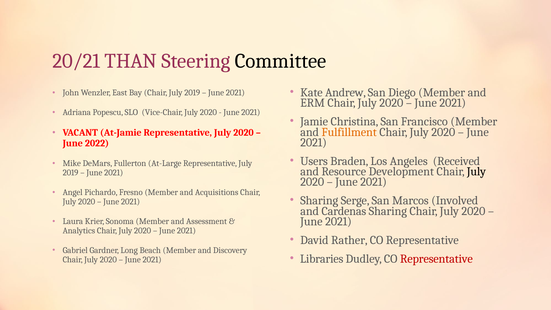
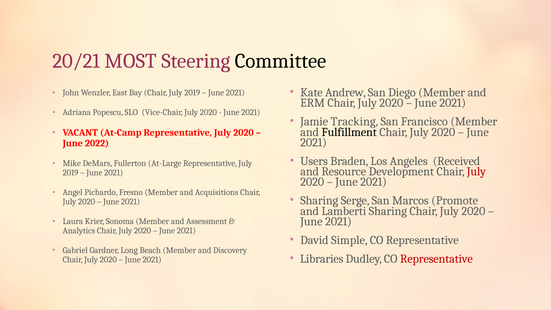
THAN: THAN -> MOST
Christina: Christina -> Tracking
Fulfillment colour: orange -> black
At-Jamie: At-Jamie -> At-Camp
July at (476, 172) colour: black -> red
Involved: Involved -> Promote
Cardenas: Cardenas -> Lamberti
Rather: Rather -> Simple
